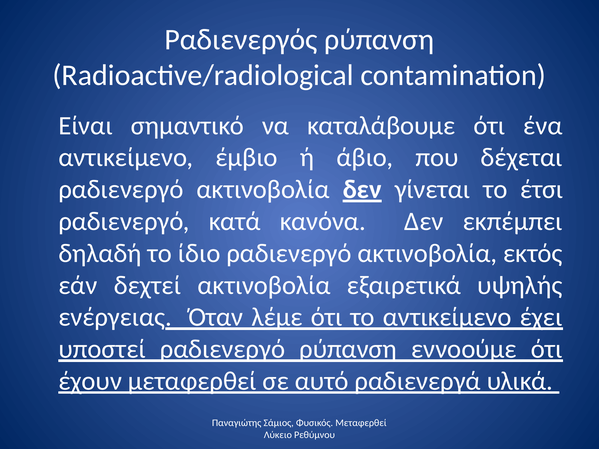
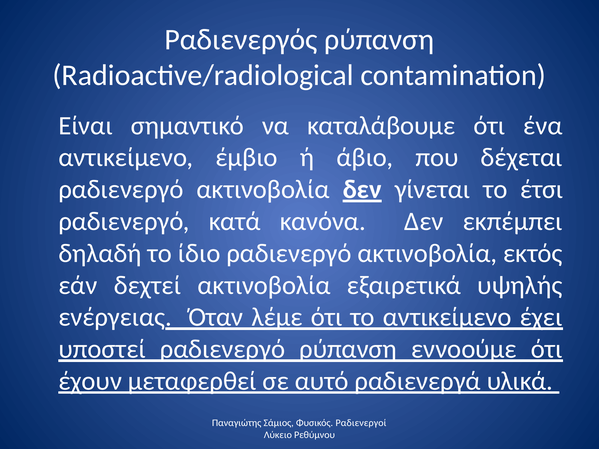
Φυσικός Μεταφερθεί: Μεταφερθεί -> Ραδιενεργοί
